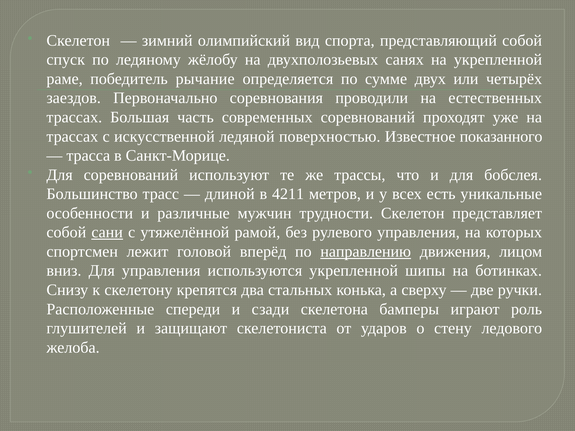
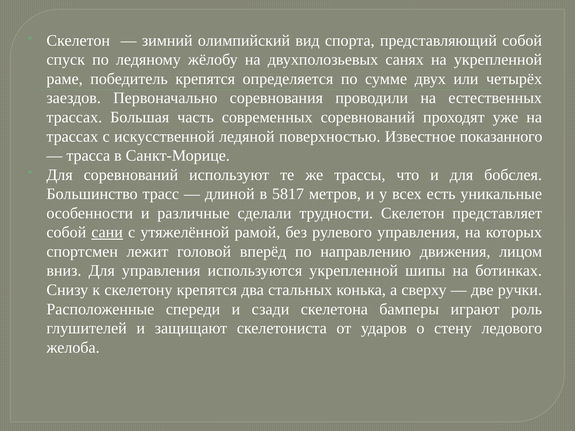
победитель рычание: рычание -> крепятся
4211: 4211 -> 5817
мужчин: мужчин -> сделали
направлению underline: present -> none
